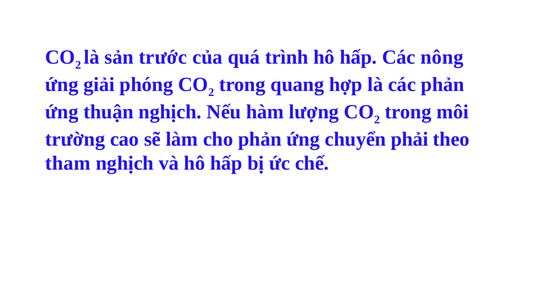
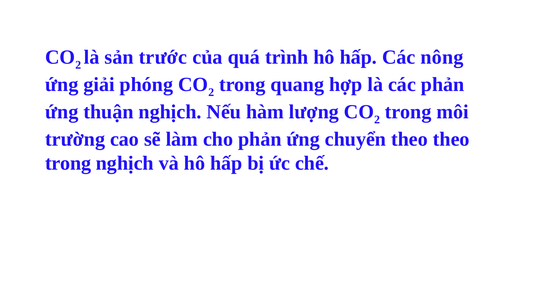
chuyển phải: phải -> theo
tham at (68, 163): tham -> trong
